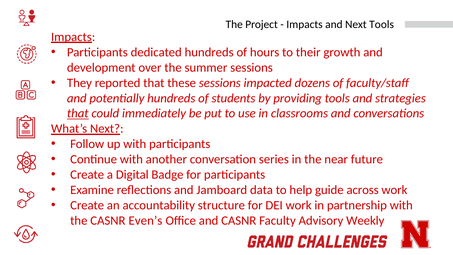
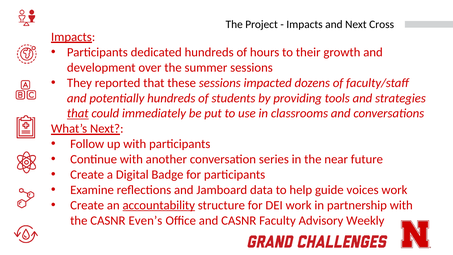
Next Tools: Tools -> Cross
across: across -> voices
accountability underline: none -> present
